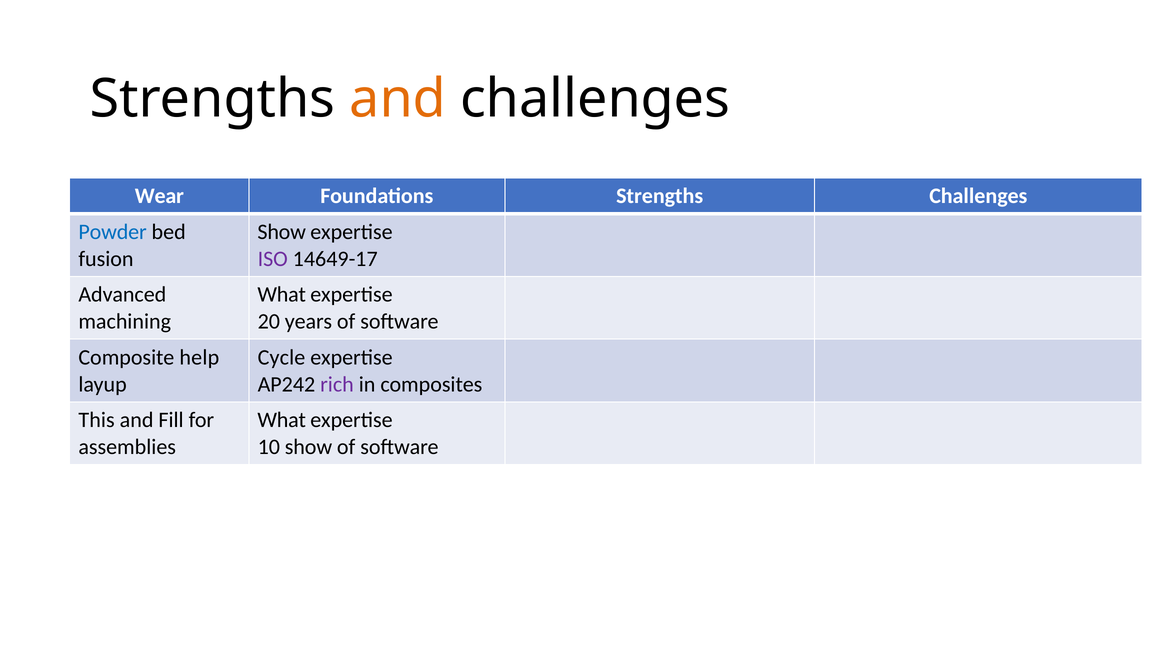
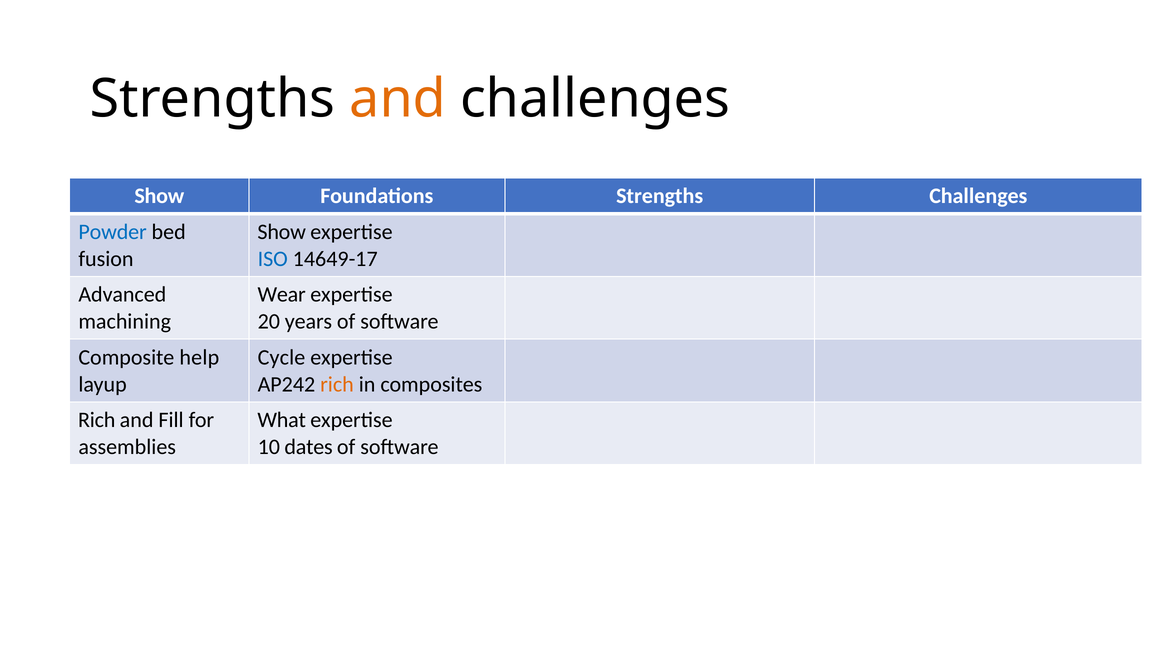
Wear at (159, 196): Wear -> Show
ISO colour: purple -> blue
What at (282, 294): What -> Wear
rich at (337, 384) colour: purple -> orange
This at (97, 420): This -> Rich
10 show: show -> dates
